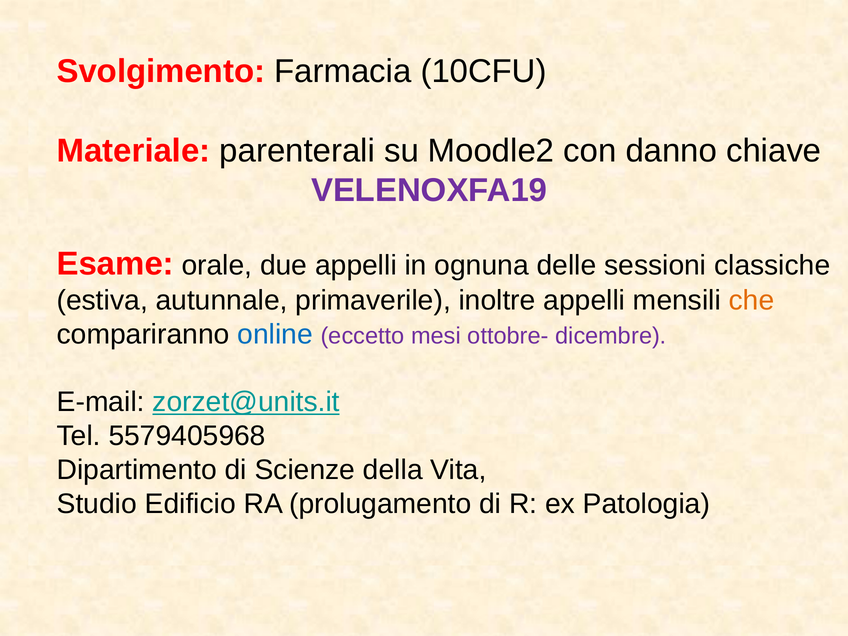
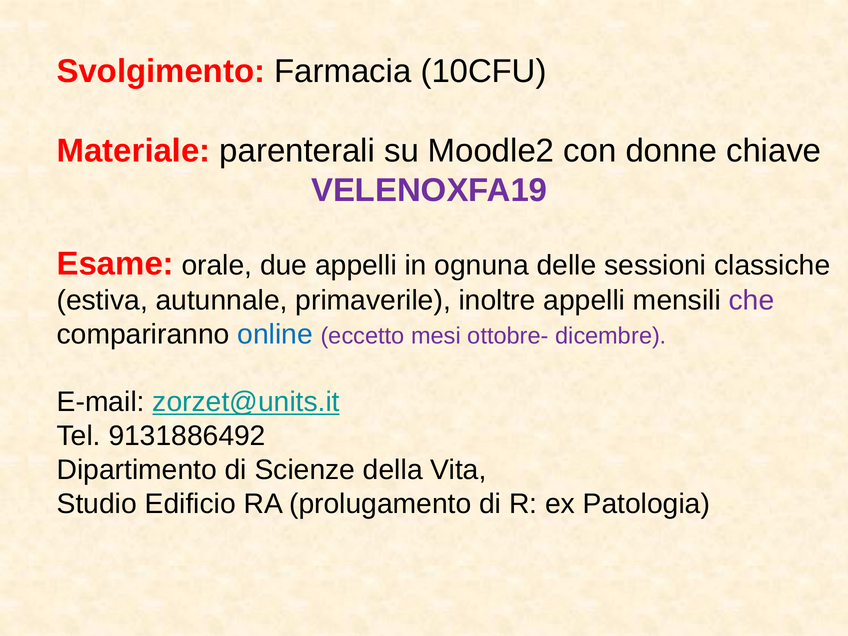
danno: danno -> donne
che colour: orange -> purple
5579405968: 5579405968 -> 9131886492
